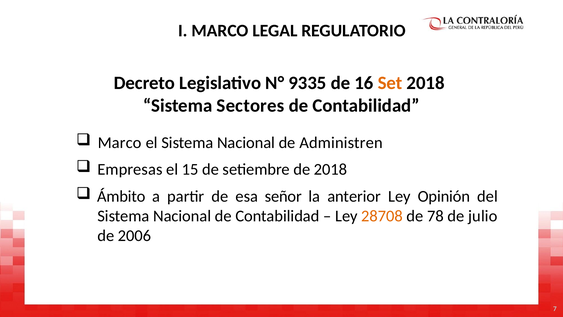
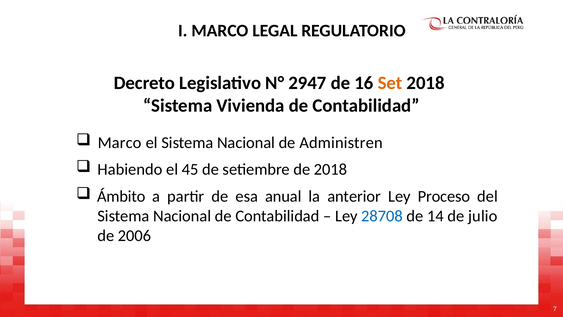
9335: 9335 -> 2947
Sectores: Sectores -> Vivienda
Empresas: Empresas -> Habiendo
15: 15 -> 45
señor: señor -> anual
Opinión: Opinión -> Proceso
28708 colour: orange -> blue
78: 78 -> 14
